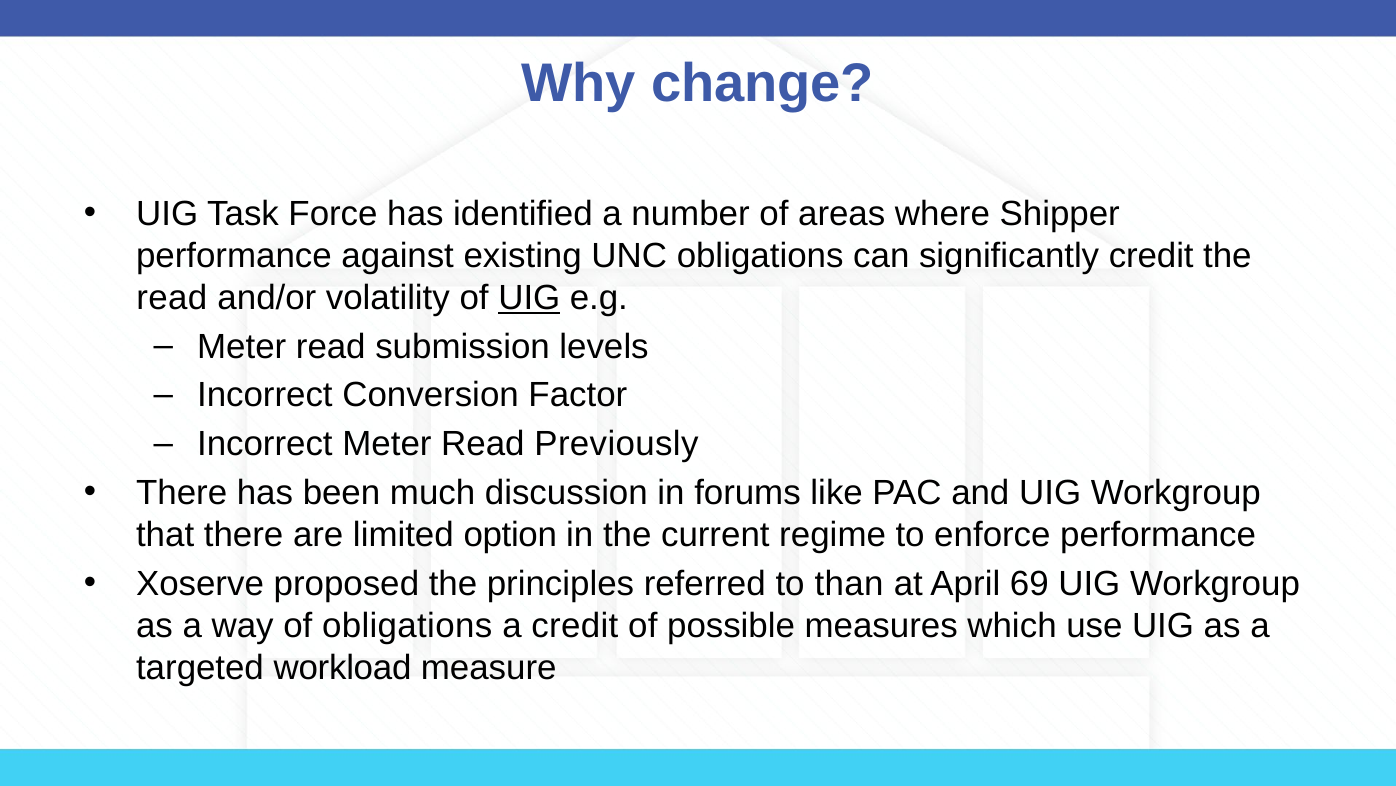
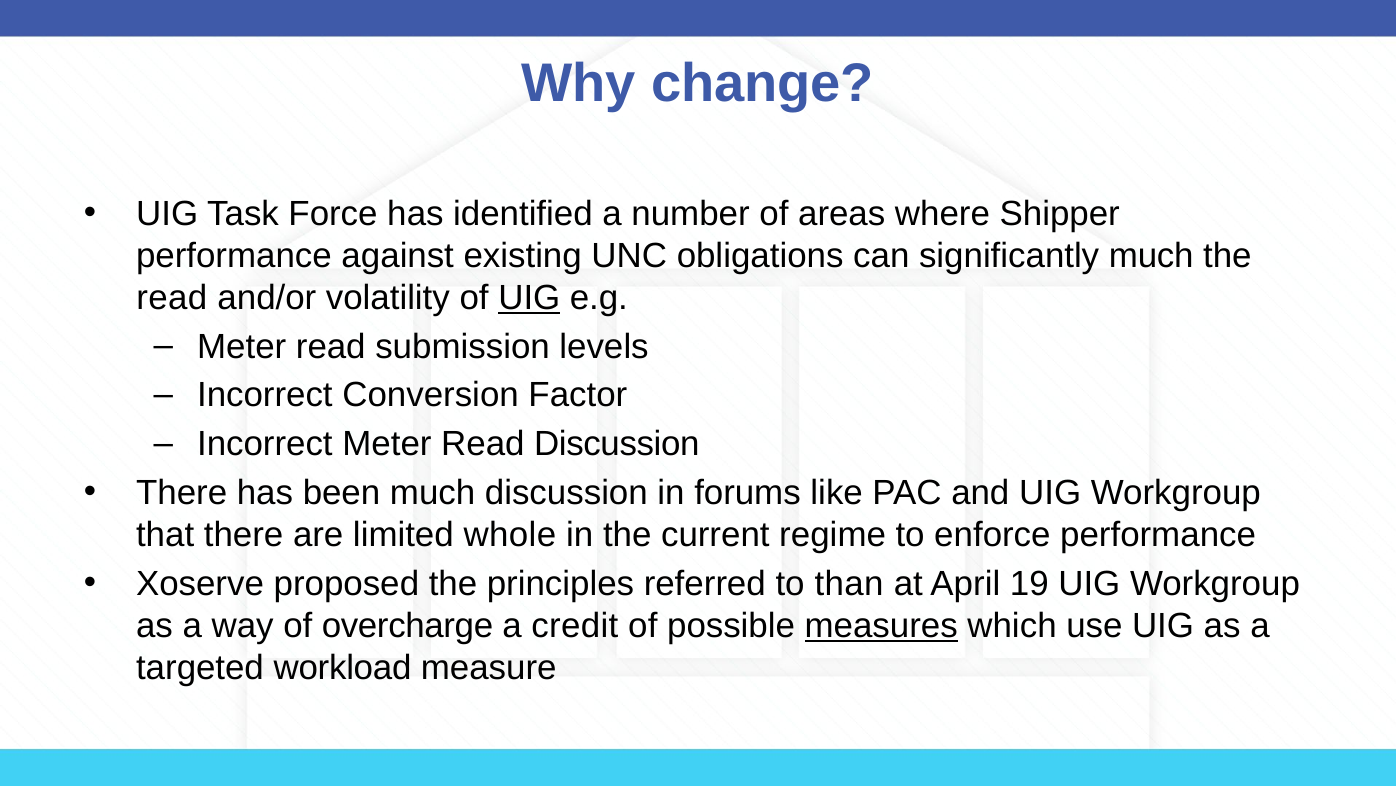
significantly credit: credit -> much
Read Previously: Previously -> Discussion
option: option -> whole
69: 69 -> 19
of obligations: obligations -> overcharge
measures underline: none -> present
